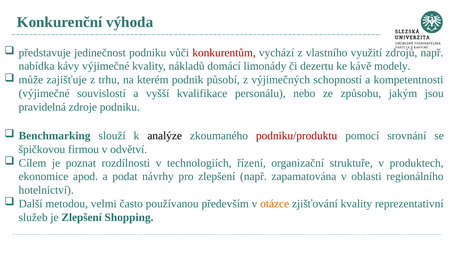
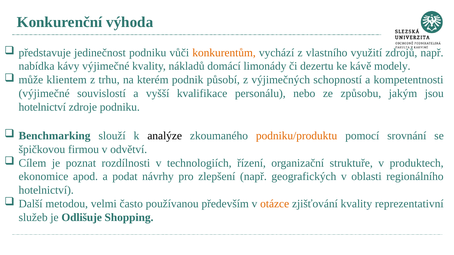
konkurentům colour: red -> orange
zajišťuje: zajišťuje -> klientem
pravidelná at (42, 107): pravidelná -> hotelnictví
podniku/produktu colour: red -> orange
zapamatována: zapamatována -> geografických
je Zlepšení: Zlepšení -> Odlišuje
